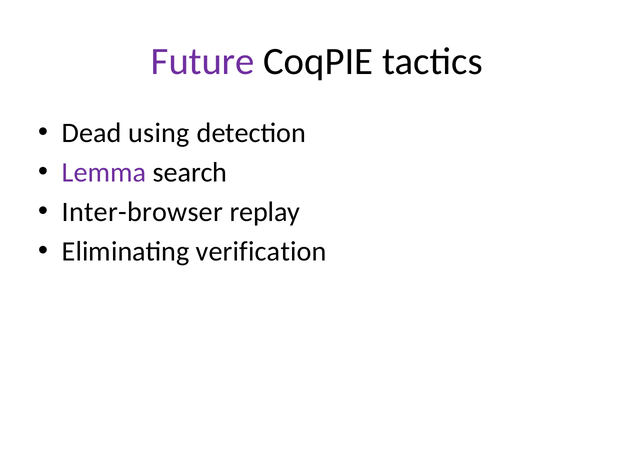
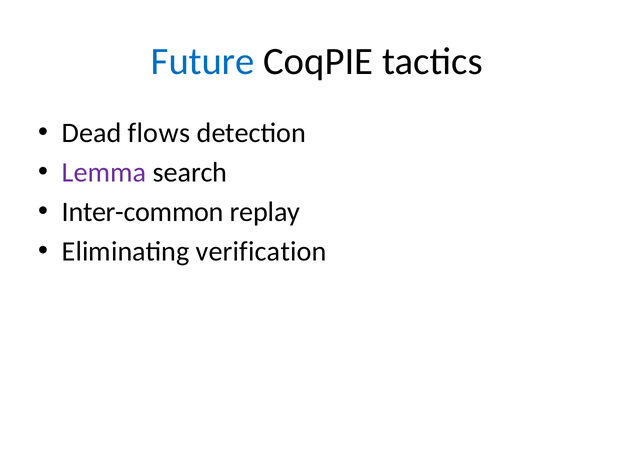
Future colour: purple -> blue
using: using -> flows
Inter-browser: Inter-browser -> Inter-common
